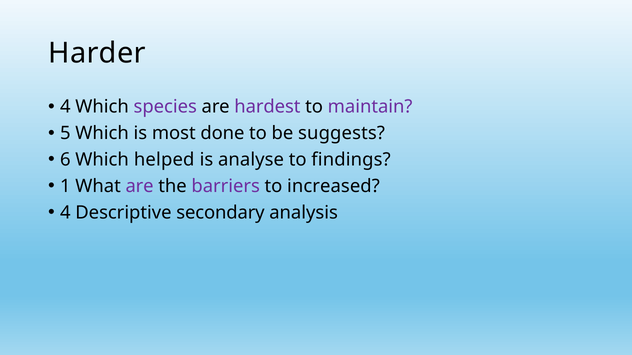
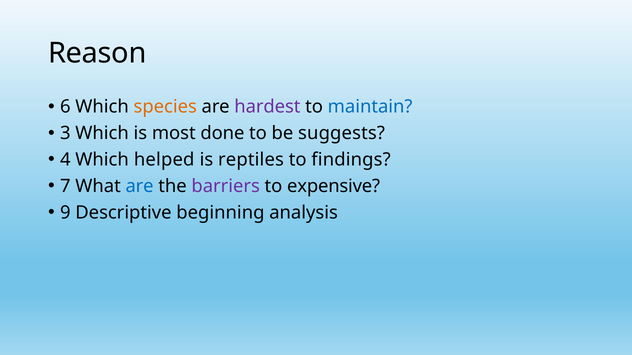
Harder: Harder -> Reason
4 at (65, 107): 4 -> 6
species colour: purple -> orange
maintain colour: purple -> blue
5: 5 -> 3
6: 6 -> 4
analyse: analyse -> reptiles
1: 1 -> 7
are at (140, 186) colour: purple -> blue
increased: increased -> expensive
4 at (65, 213): 4 -> 9
secondary: secondary -> beginning
